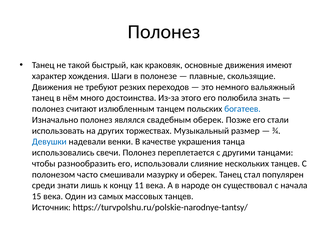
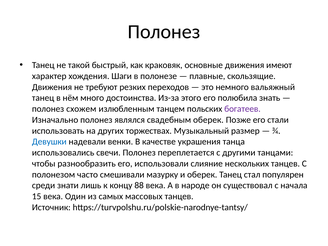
считают: считают -> схожем
богатеев colour: blue -> purple
11: 11 -> 88
